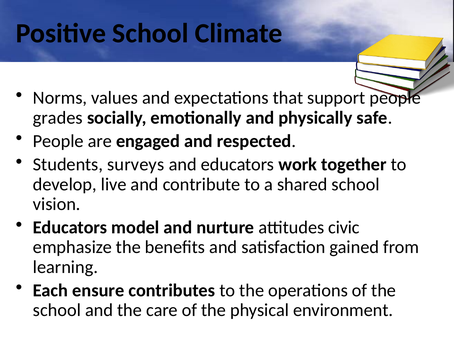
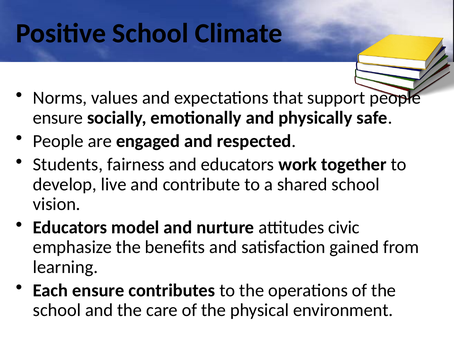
grades at (58, 118): grades -> ensure
surveys: surveys -> fairness
